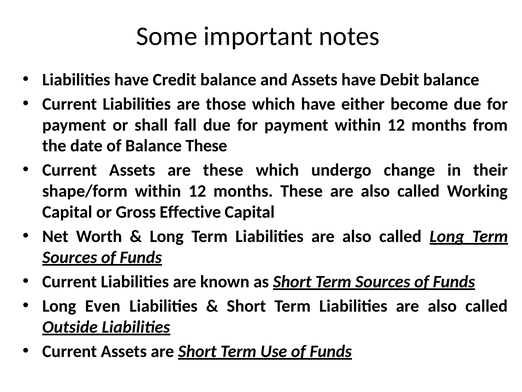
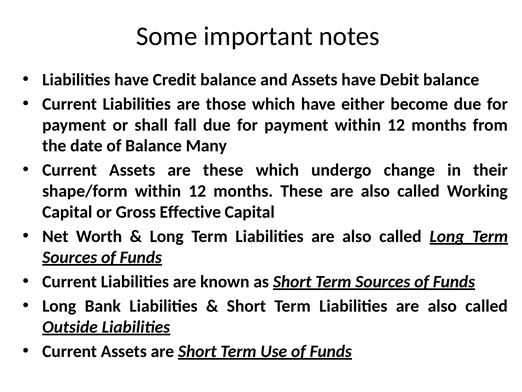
Balance These: These -> Many
Even: Even -> Bank
